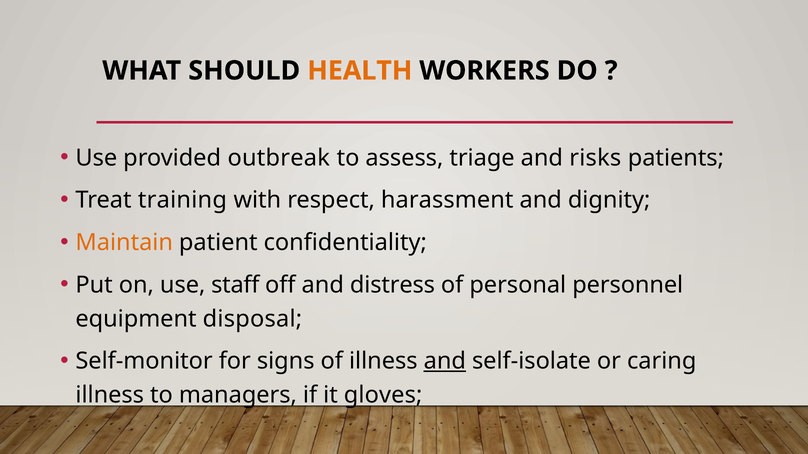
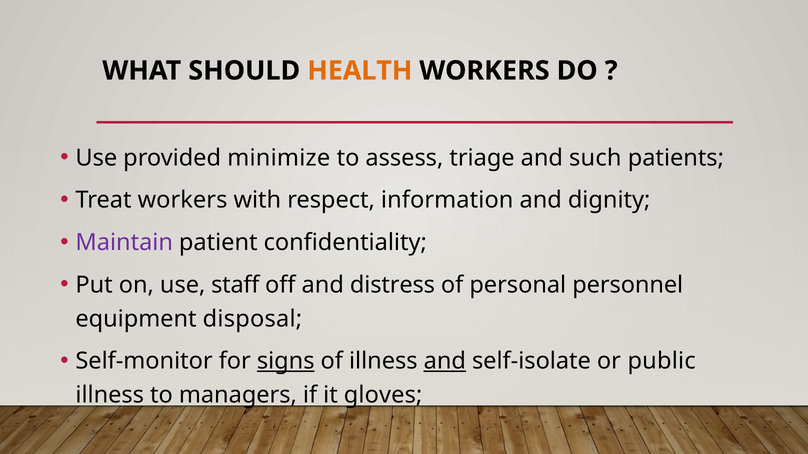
outbreak: outbreak -> minimize
risks: risks -> such
Treat training: training -> workers
harassment: harassment -> information
Maintain colour: orange -> purple
signs underline: none -> present
caring: caring -> public
